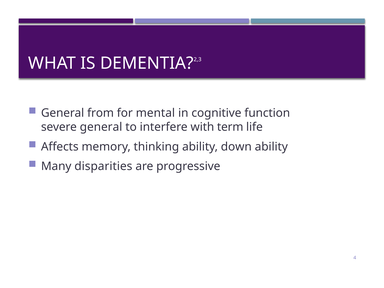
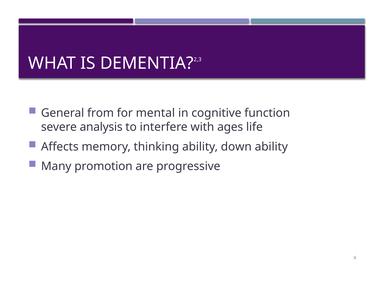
severe general: general -> analysis
term: term -> ages
disparities: disparities -> promotion
